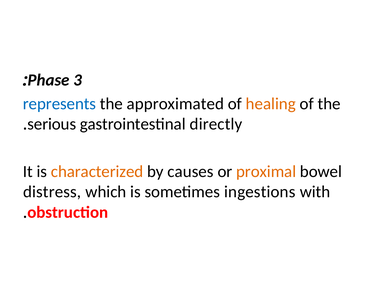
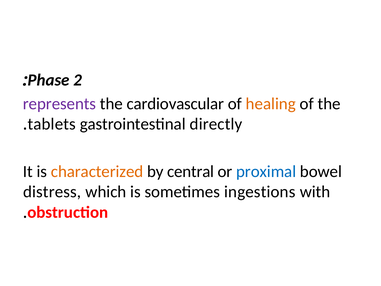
3: 3 -> 2
represents colour: blue -> purple
approximated: approximated -> cardiovascular
serious: serious -> tablets
causes: causes -> central
proximal colour: orange -> blue
